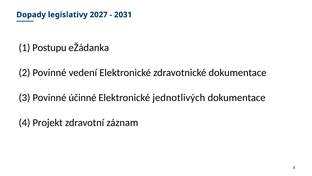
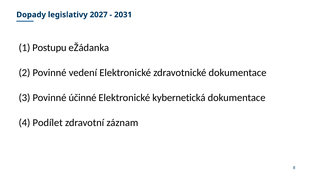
jednotlivých: jednotlivých -> kybernetická
Projekt: Projekt -> Podílet
